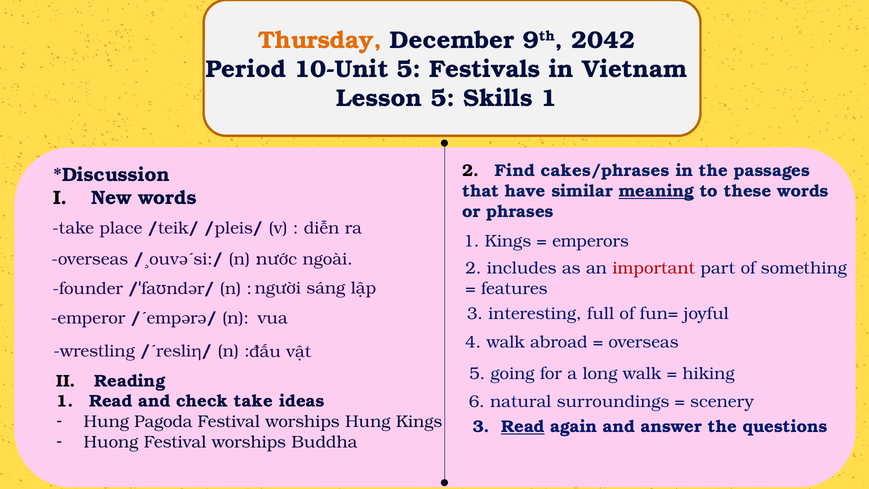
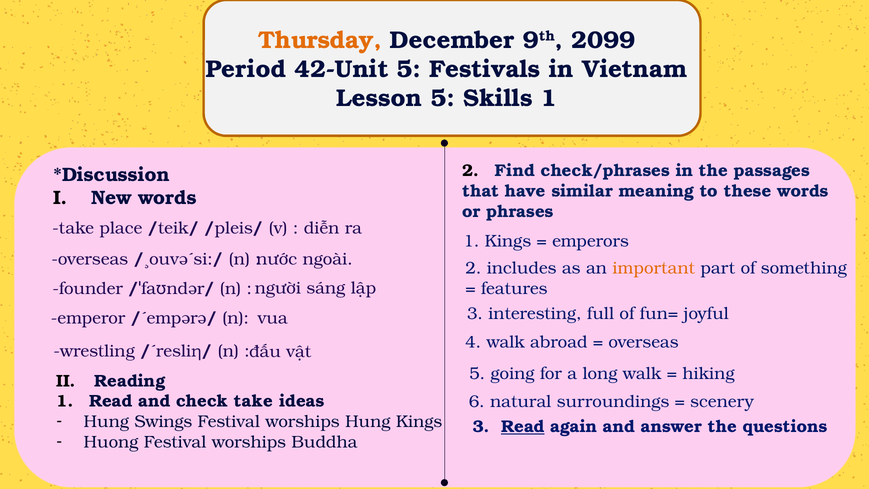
2042: 2042 -> 2099
10-Unit: 10-Unit -> 42-Unit
cakes/phrases: cakes/phrases -> check/phrases
meaning underline: present -> none
important colour: red -> orange
Pagoda: Pagoda -> Swings
